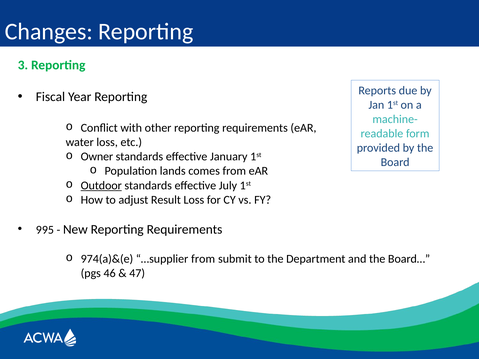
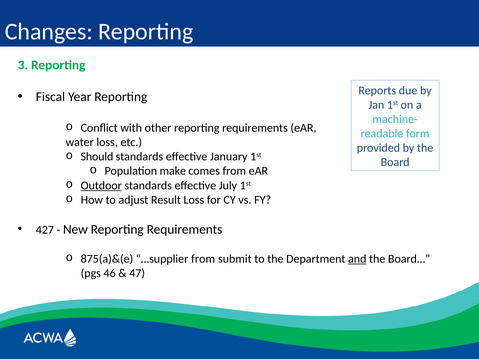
Owner: Owner -> Should
lands: lands -> make
995: 995 -> 427
974(a)&(e: 974(a)&(e -> 875(a)&(e
and underline: none -> present
